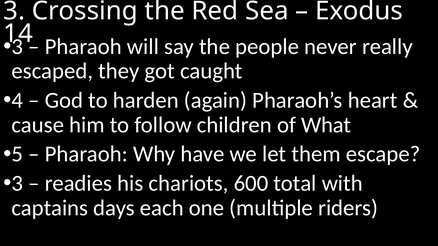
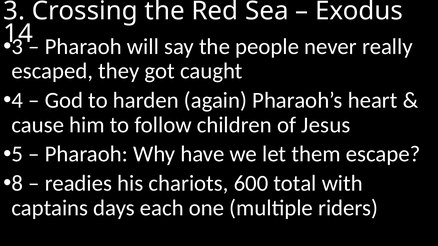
What: What -> Jesus
3 at (17, 184): 3 -> 8
